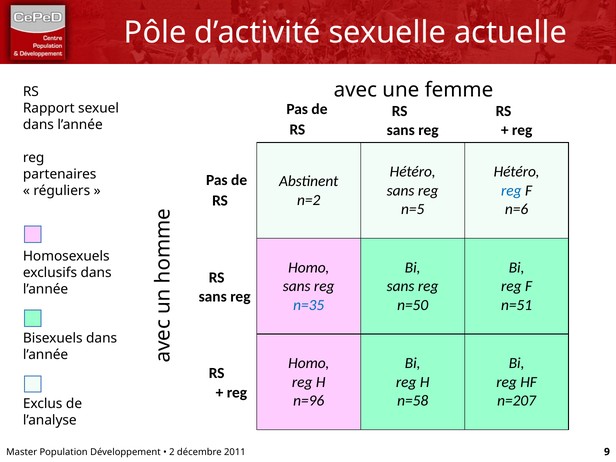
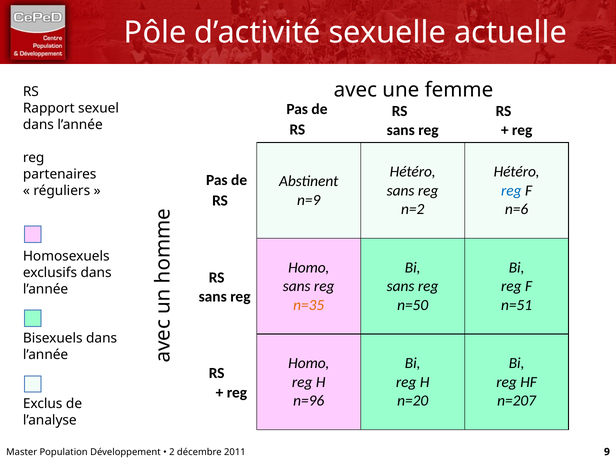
n=2: n=2 -> n=9
n=5: n=5 -> n=2
n=35 colour: blue -> orange
n=58: n=58 -> n=20
